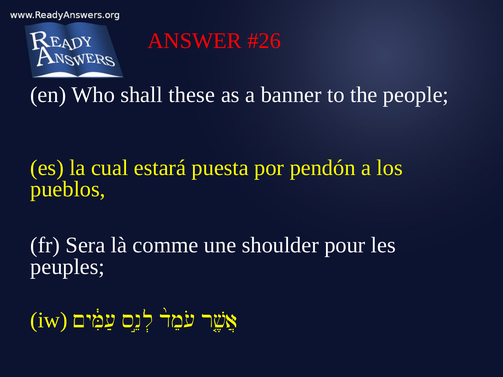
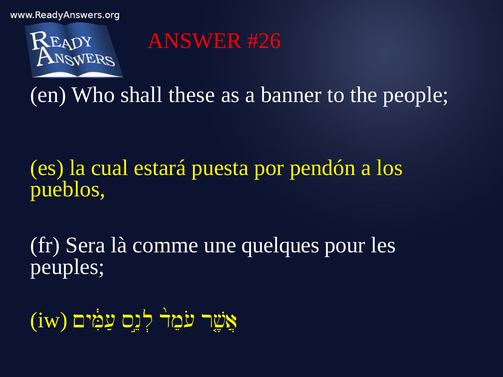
shoulder: shoulder -> quelques
